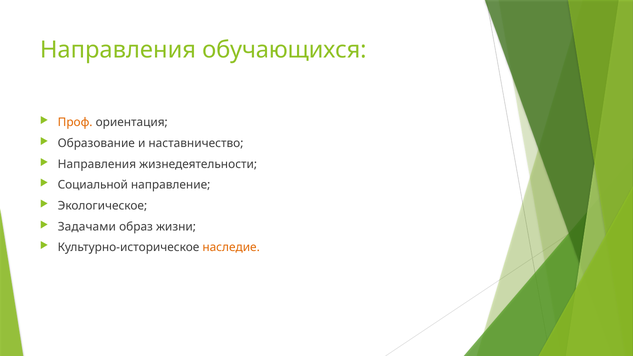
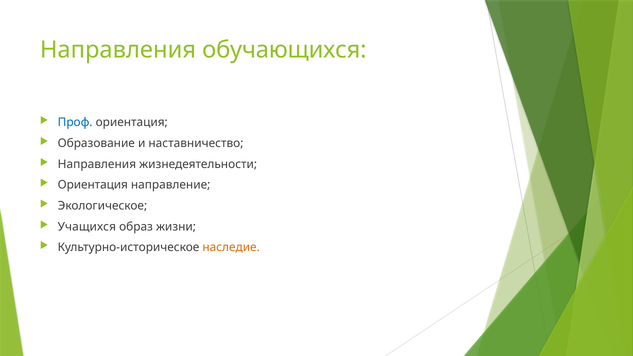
Проф colour: orange -> blue
Социальной at (93, 185): Социальной -> Ориентация
Задачами: Задачами -> Учащихся
